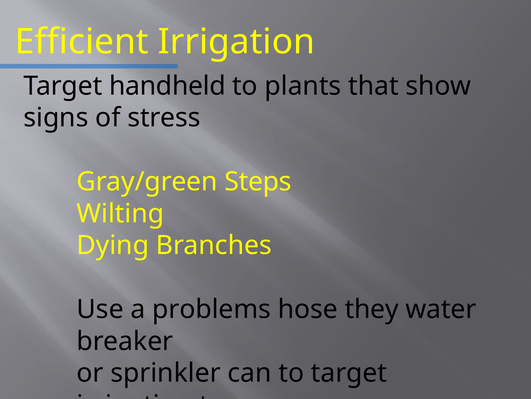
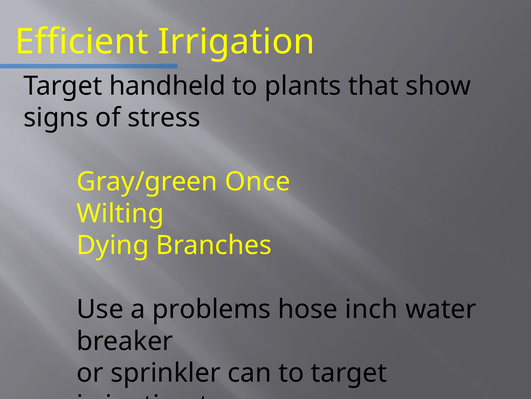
Steps: Steps -> Once
they: they -> inch
